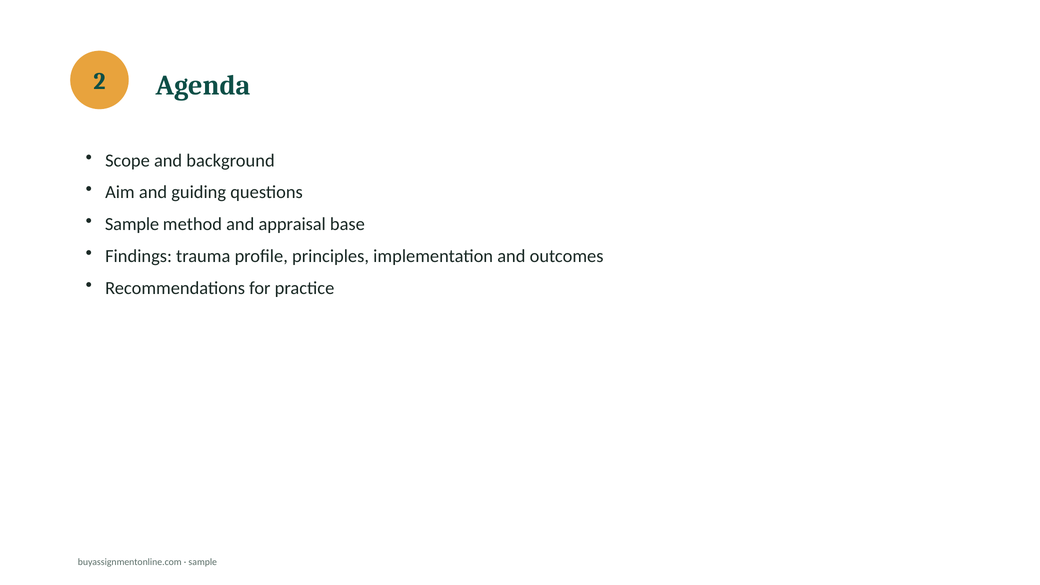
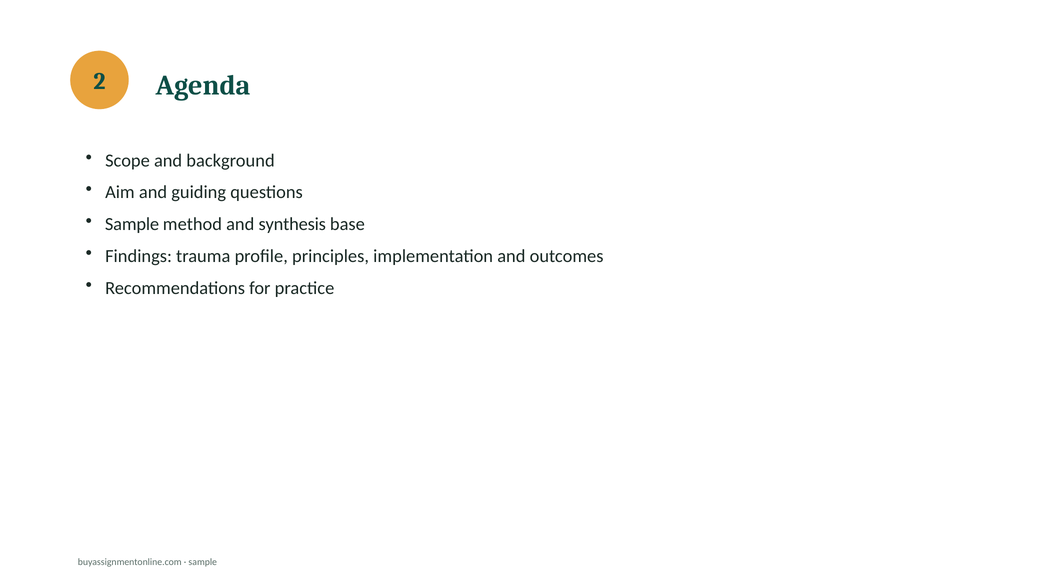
appraisal: appraisal -> synthesis
